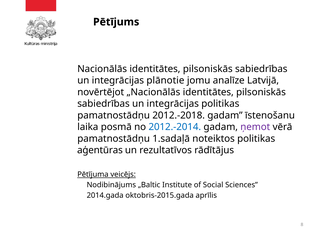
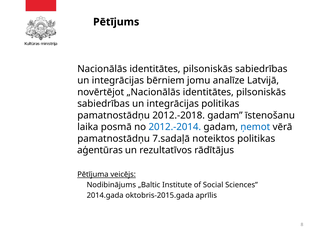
plānotie: plānotie -> bērniem
ņemot colour: purple -> blue
1.sadaļā: 1.sadaļā -> 7.sadaļā
